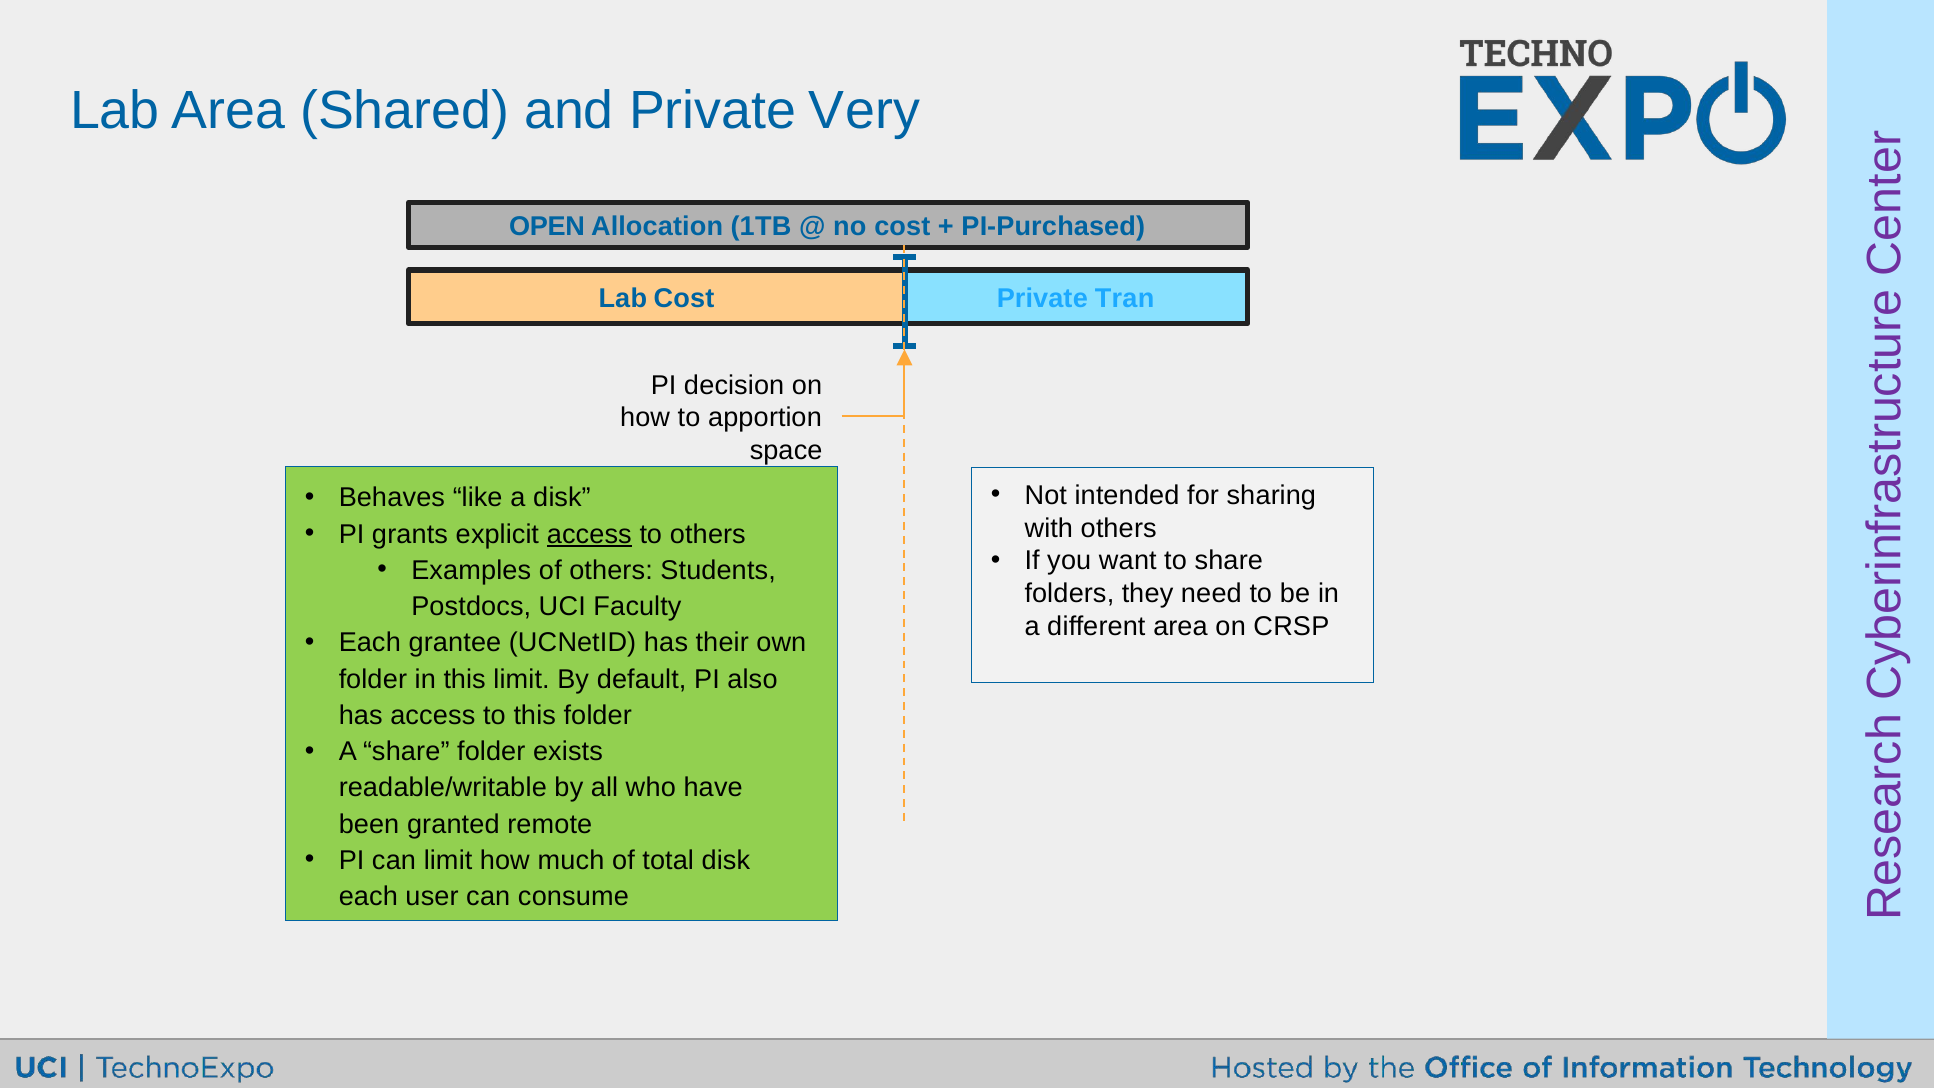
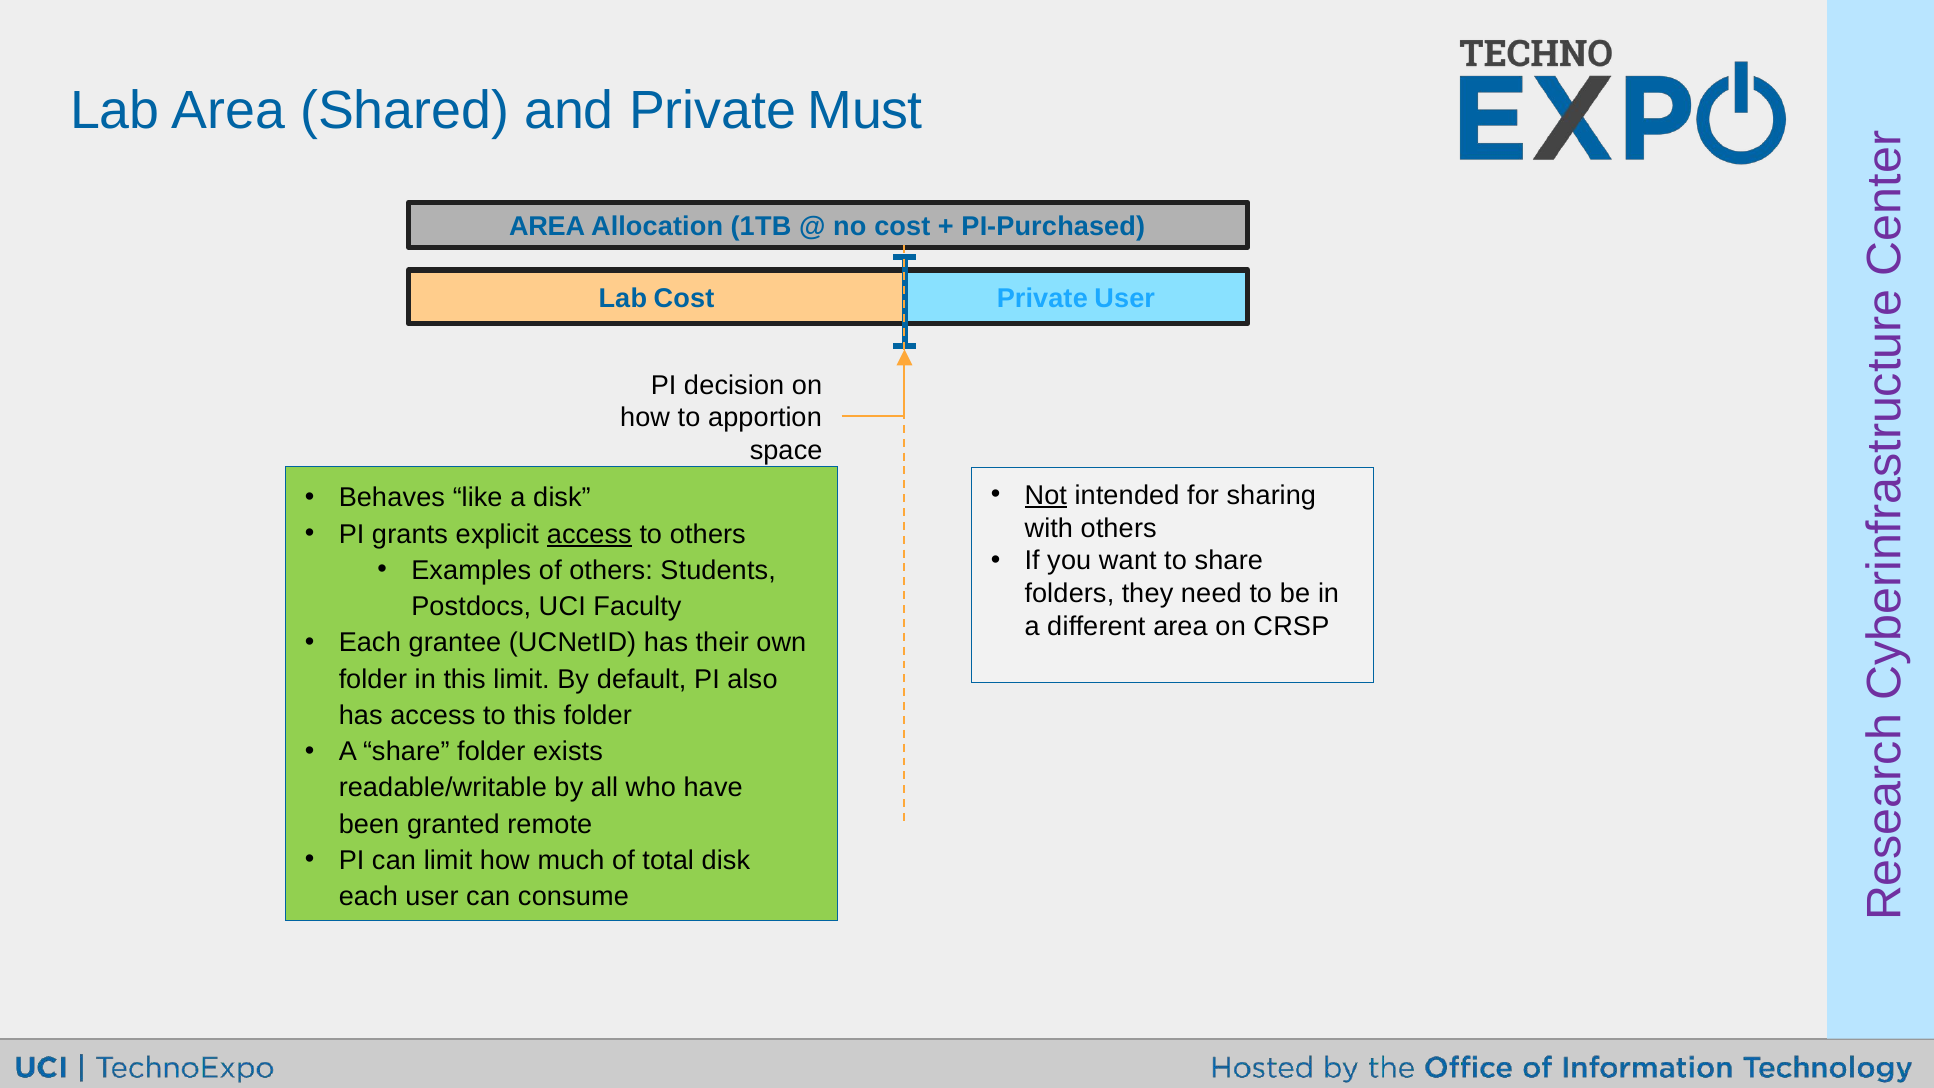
Very: Very -> Must
OPEN at (547, 227): OPEN -> AREA
Private Tran: Tran -> User
Not underline: none -> present
